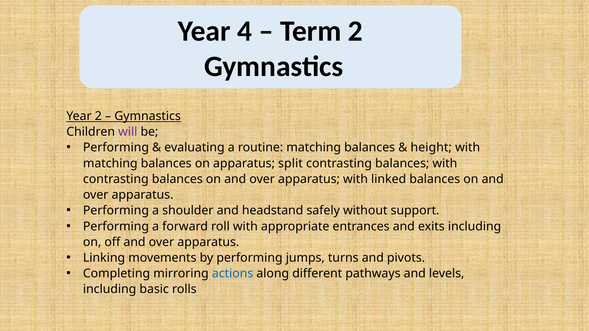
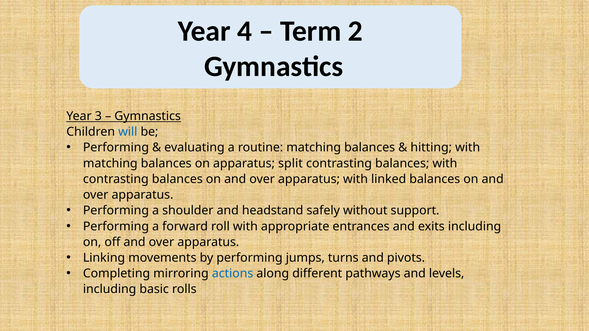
Year 2: 2 -> 3
will colour: purple -> blue
height: height -> hitting
